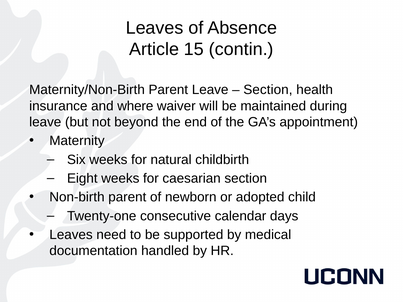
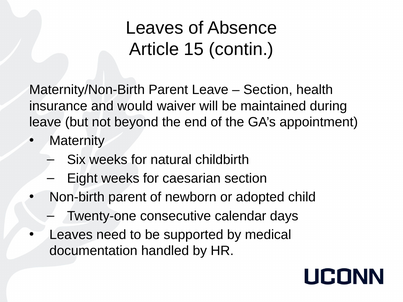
where: where -> would
